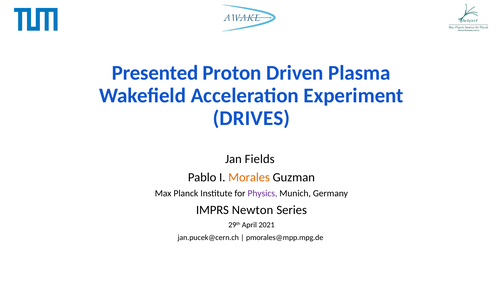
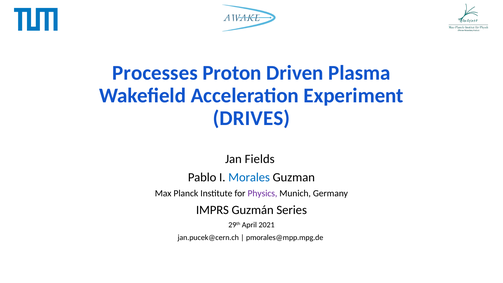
Presented: Presented -> Processes
Morales colour: orange -> blue
Newton: Newton -> Guzmán
